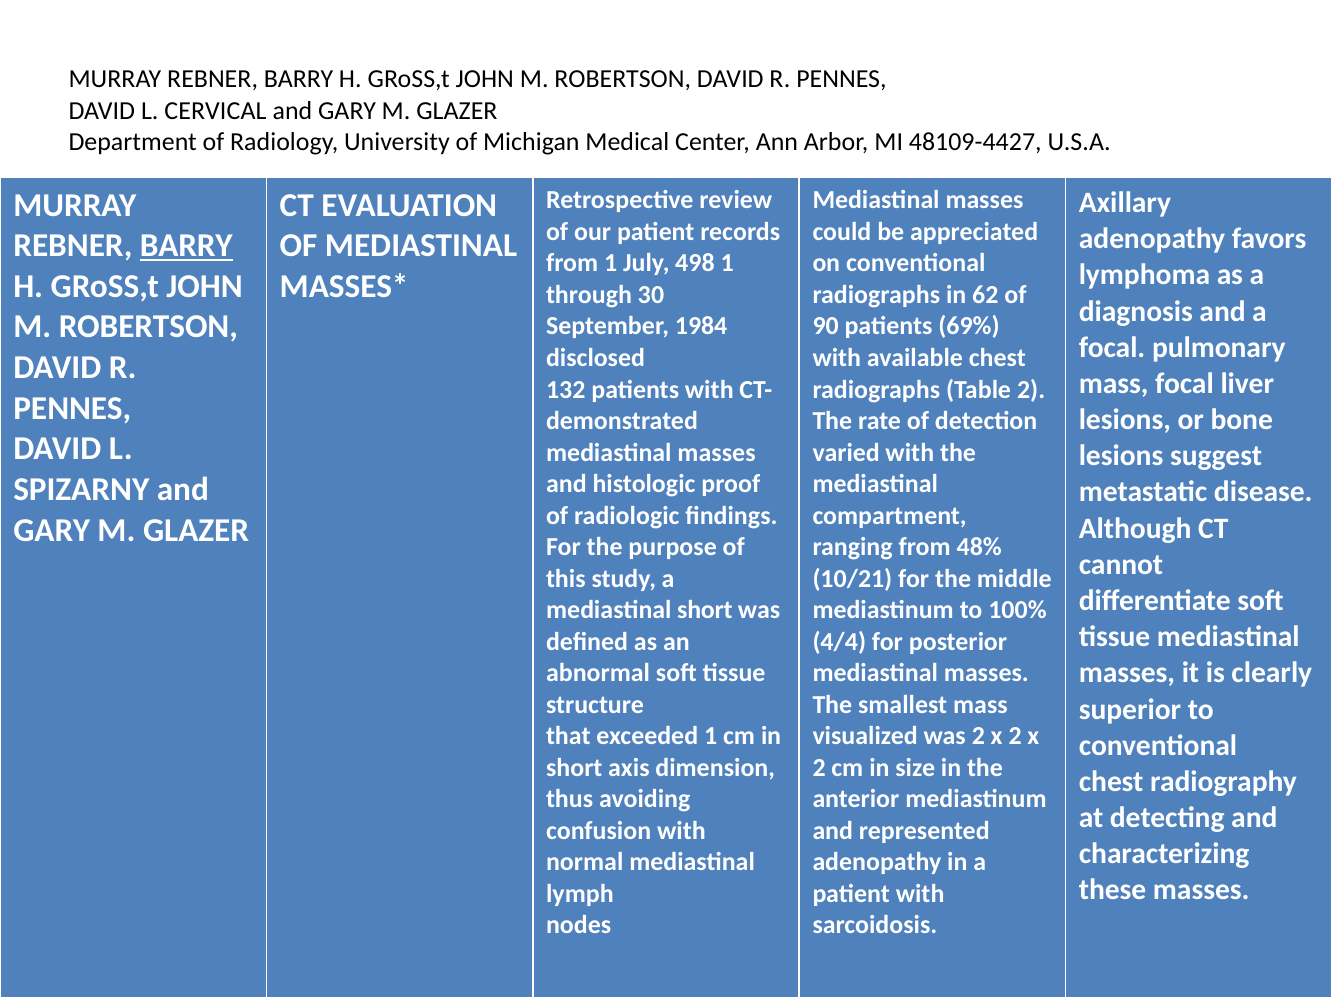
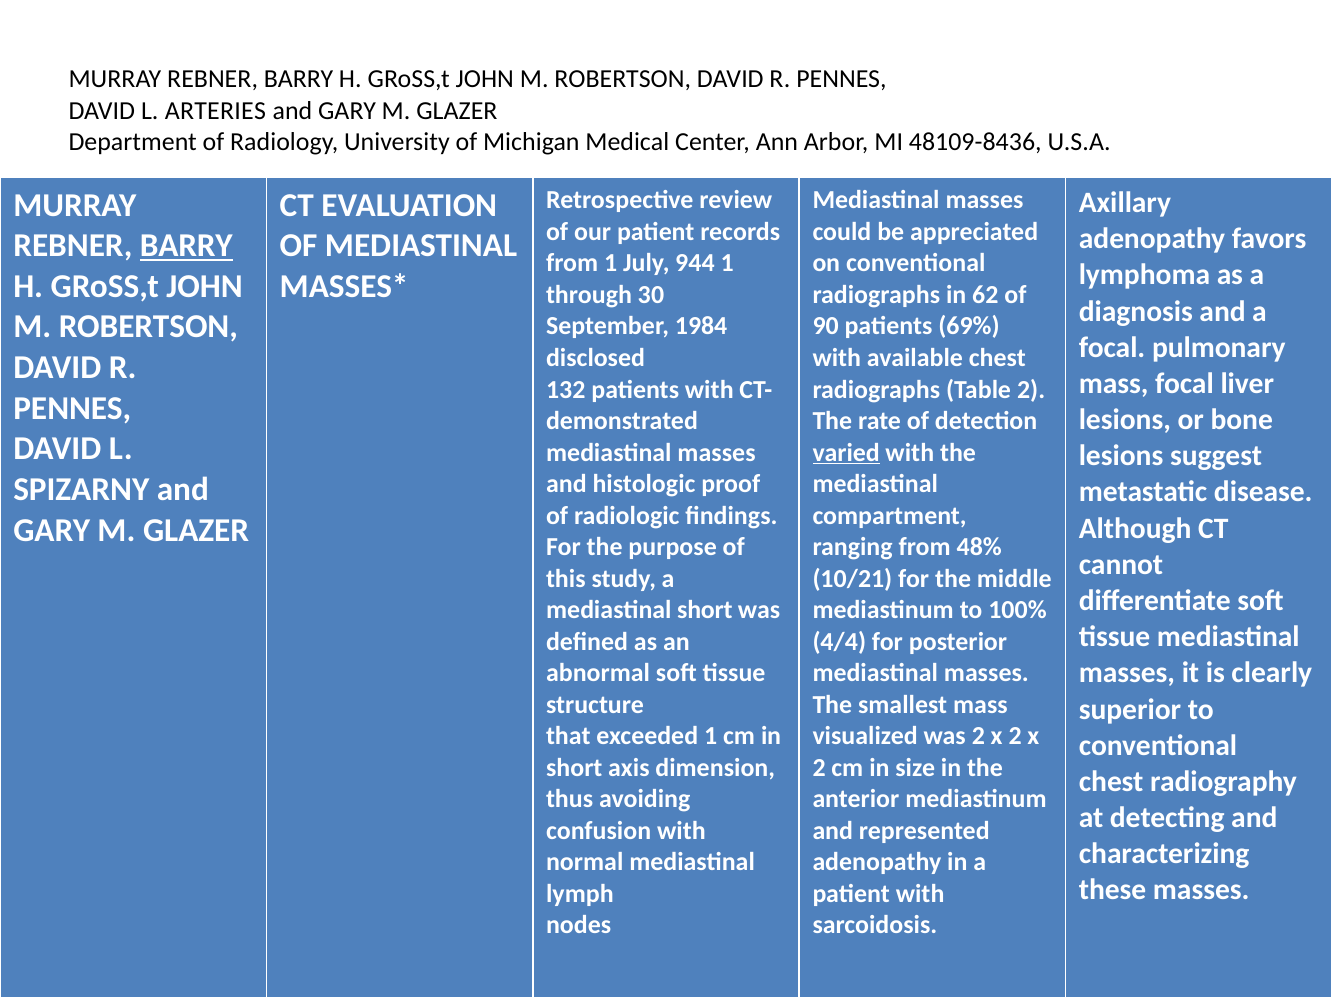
CERVICAL: CERVICAL -> ARTERIES
48109-4427: 48109-4427 -> 48109-8436
498: 498 -> 944
varied underline: none -> present
